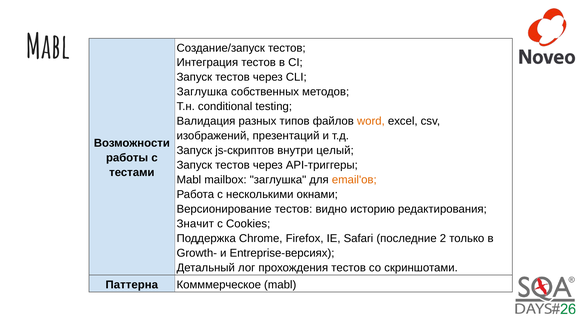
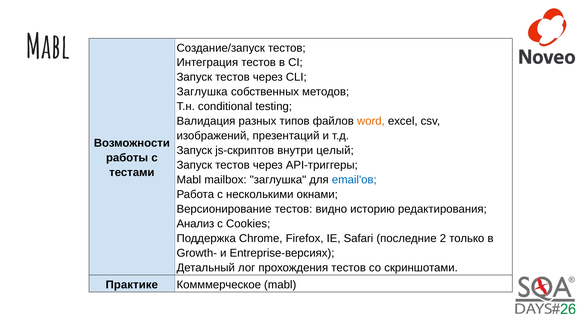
email'ов colour: orange -> blue
Значит: Значит -> Анализ
Паттерна: Паттерна -> Практике
